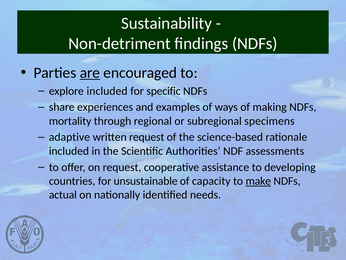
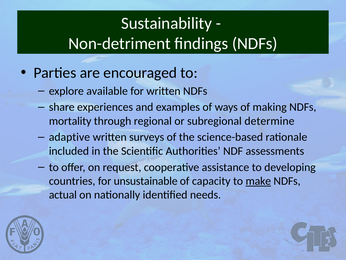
are underline: present -> none
explore included: included -> available
for specific: specific -> written
specimens: specimens -> determine
written request: request -> surveys
